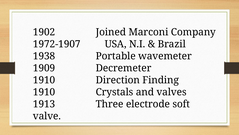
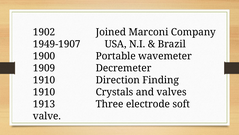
1972-1907: 1972-1907 -> 1949-1907
1938: 1938 -> 1900
